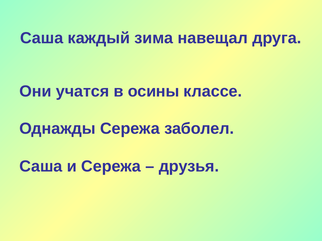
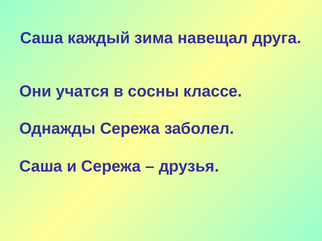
осины: осины -> сосны
